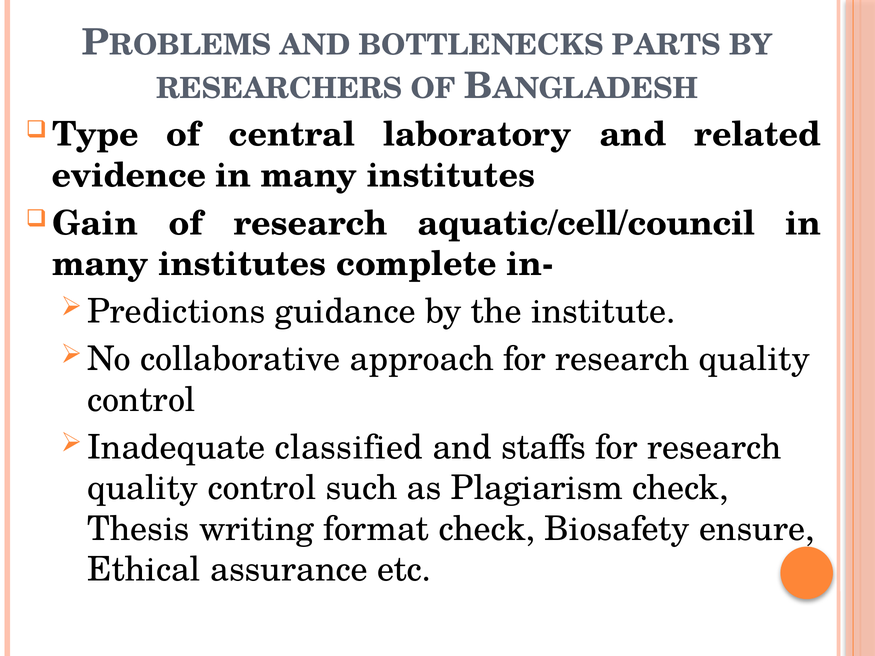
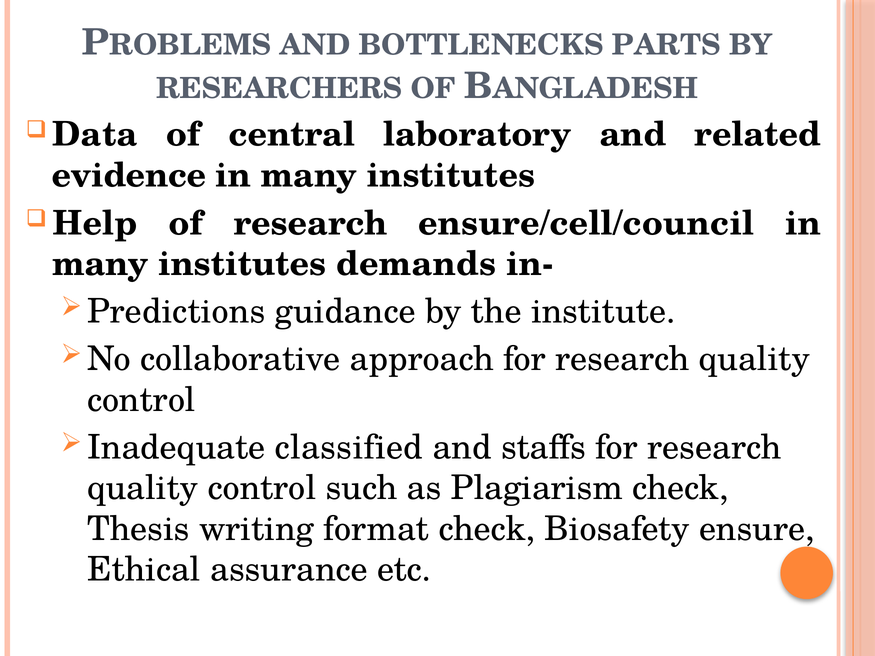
Type: Type -> Data
Gain: Gain -> Help
aquatic/cell/council: aquatic/cell/council -> ensure/cell/council
complete: complete -> demands
